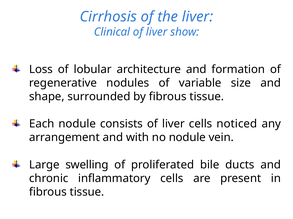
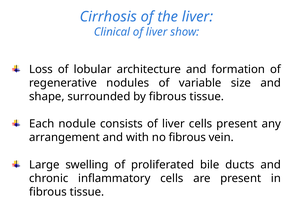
cells noticed: noticed -> present
no nodule: nodule -> fibrous
